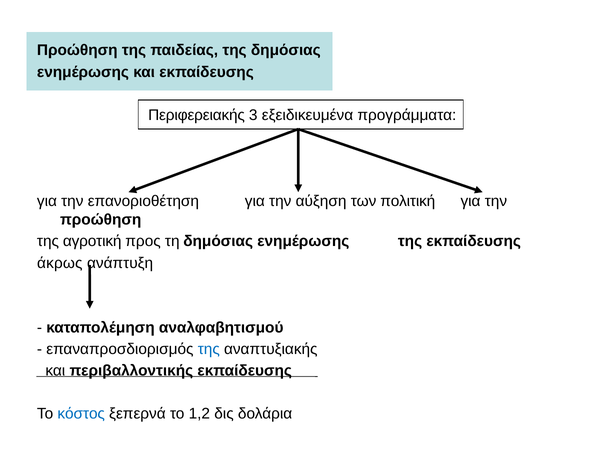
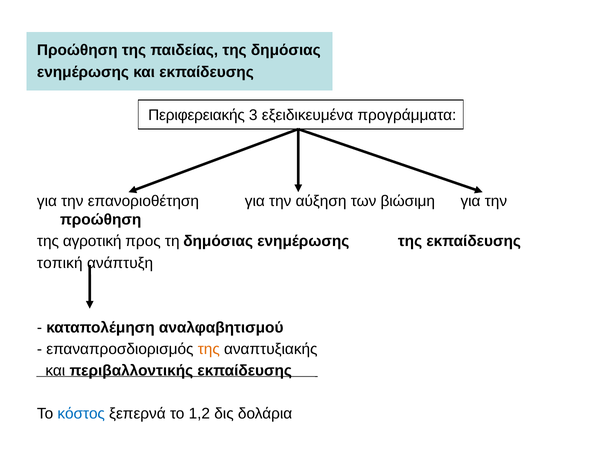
πολιτική: πολιτική -> βιώσιμη
άκρως: άκρως -> τοπική
της at (209, 349) colour: blue -> orange
